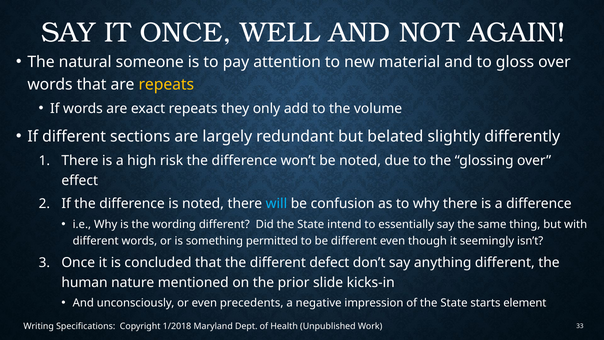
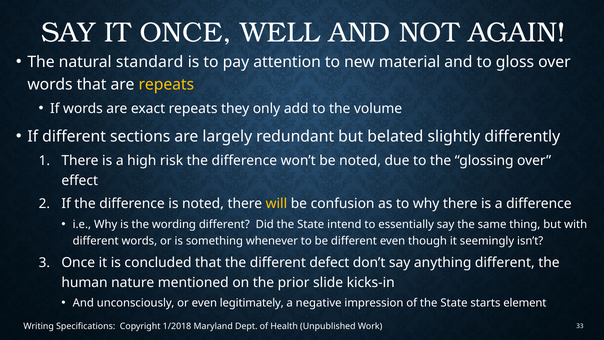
someone: someone -> standard
will colour: light blue -> yellow
permitted: permitted -> whenever
precedents: precedents -> legitimately
